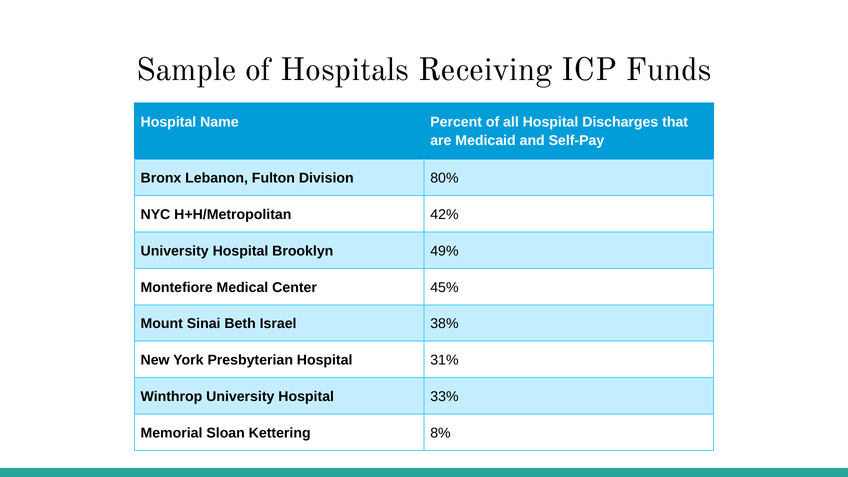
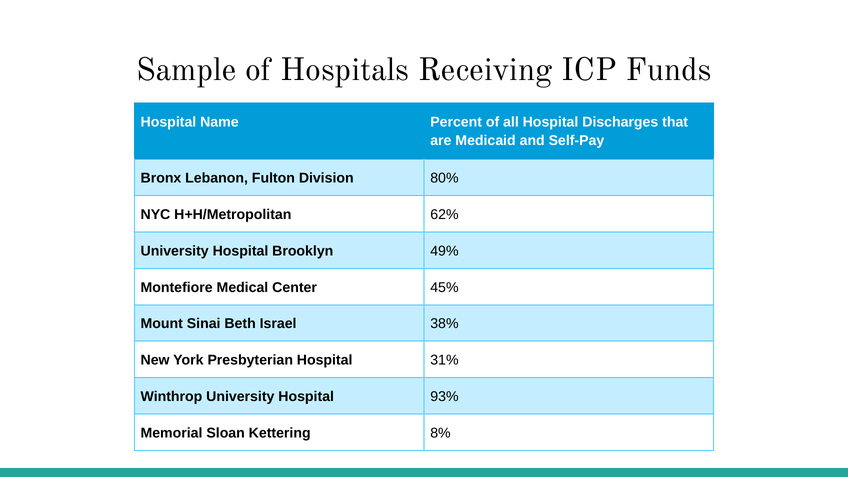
42%: 42% -> 62%
33%: 33% -> 93%
